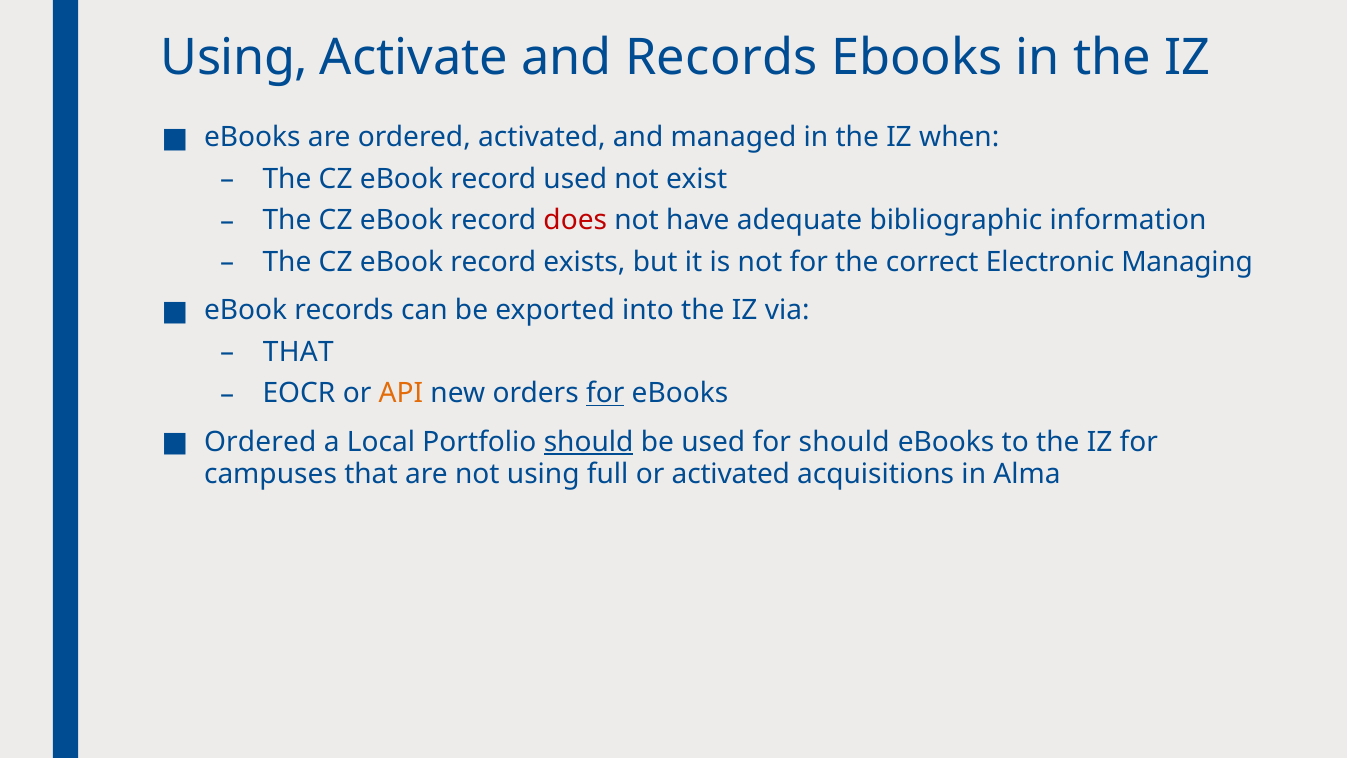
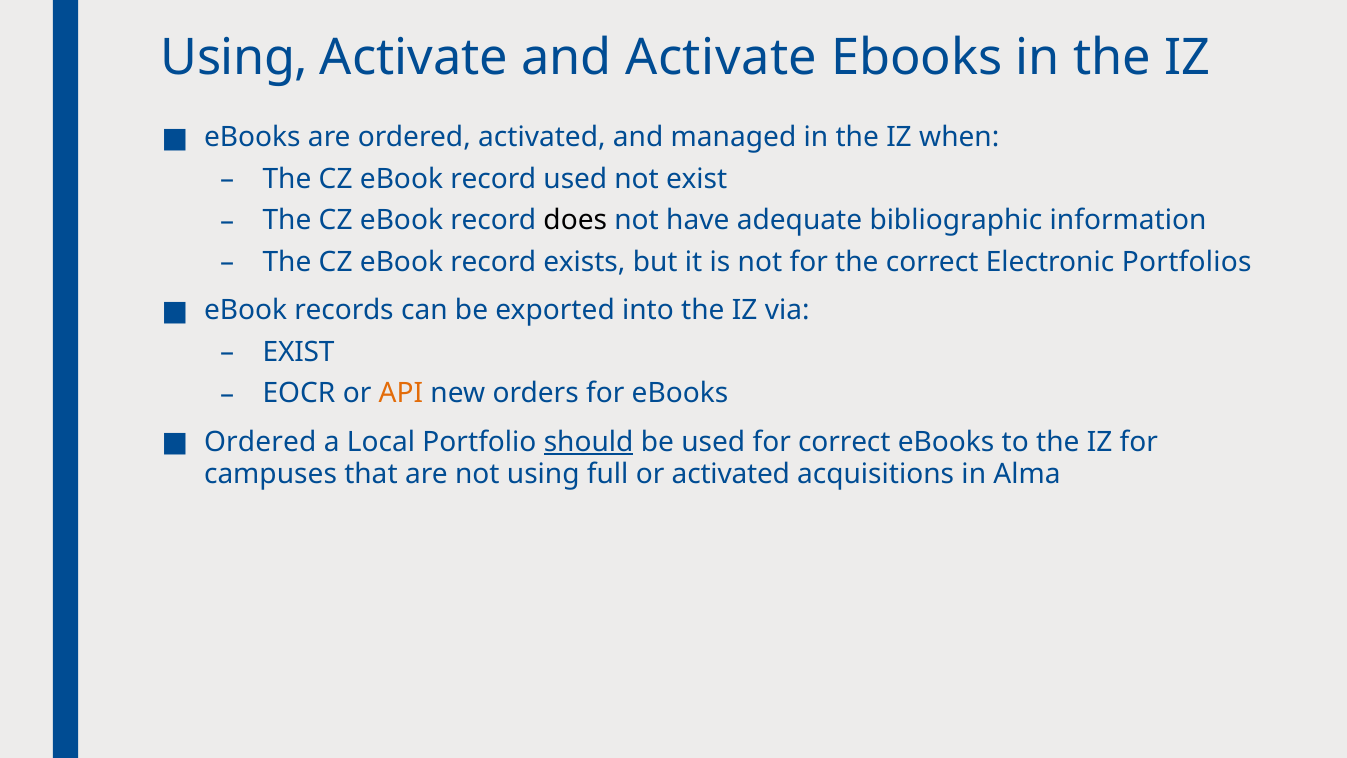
and Records: Records -> Activate
does colour: red -> black
Managing: Managing -> Portfolios
THAT at (298, 352): THAT -> EXIST
for at (605, 393) underline: present -> none
for should: should -> correct
